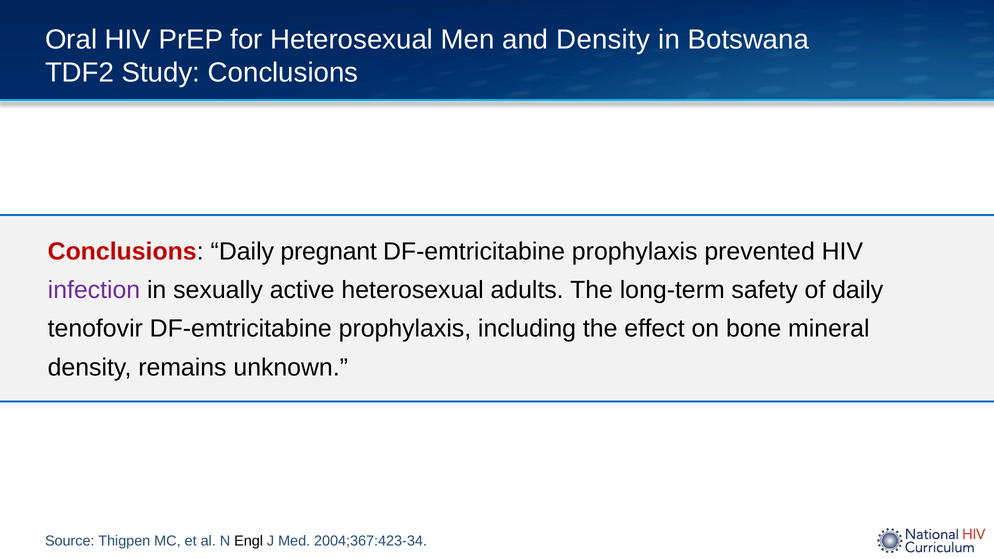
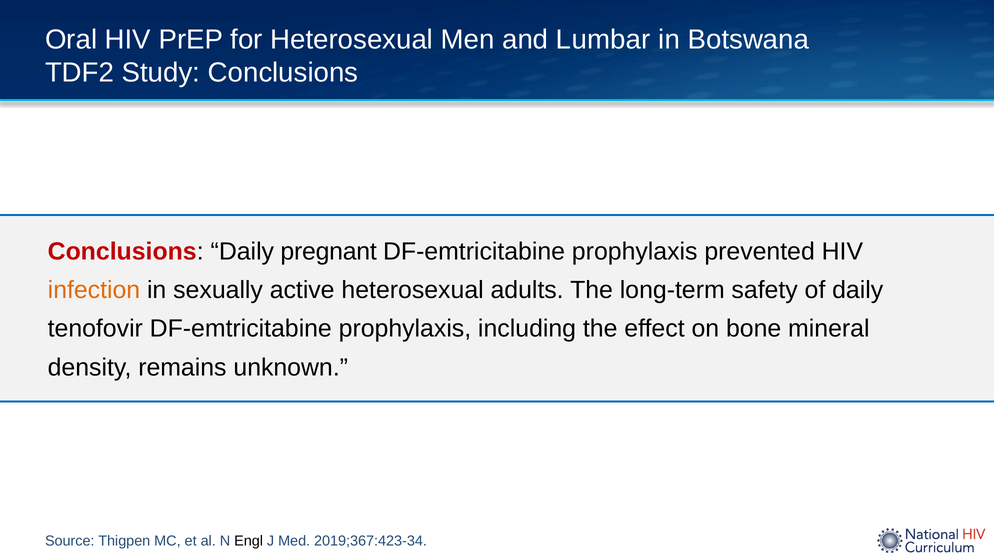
and Density: Density -> Lumbar
infection colour: purple -> orange
2004;367:423-34: 2004;367:423-34 -> 2019;367:423-34
